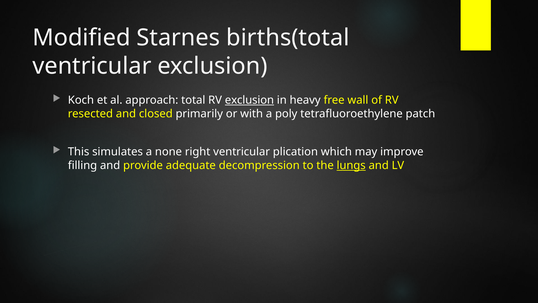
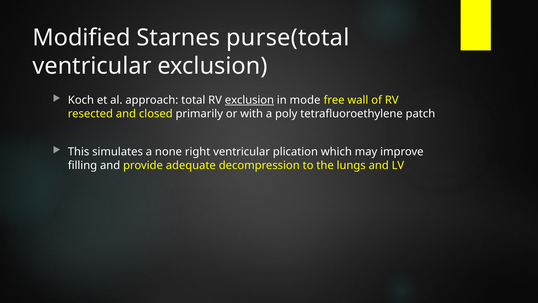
births(total: births(total -> purse(total
heavy: heavy -> mode
lungs underline: present -> none
